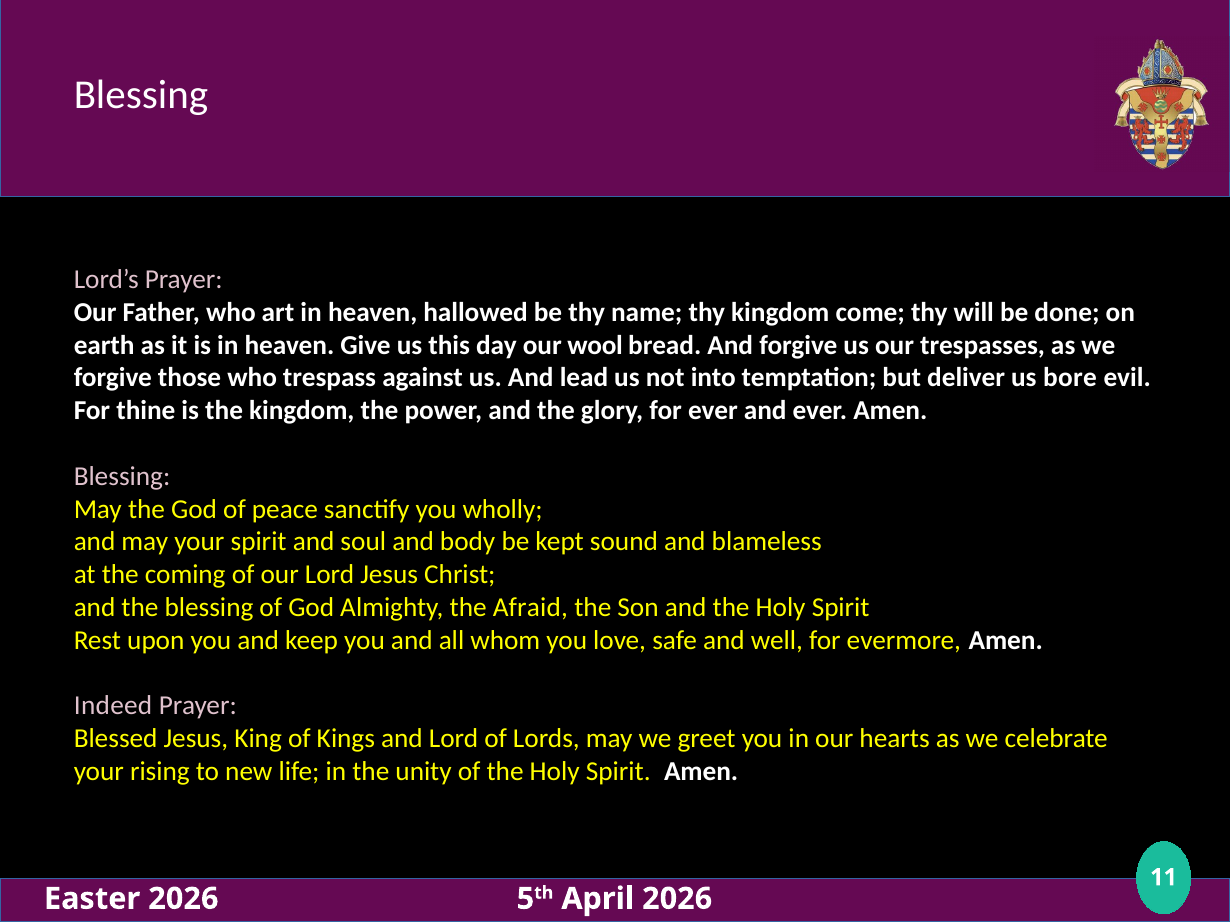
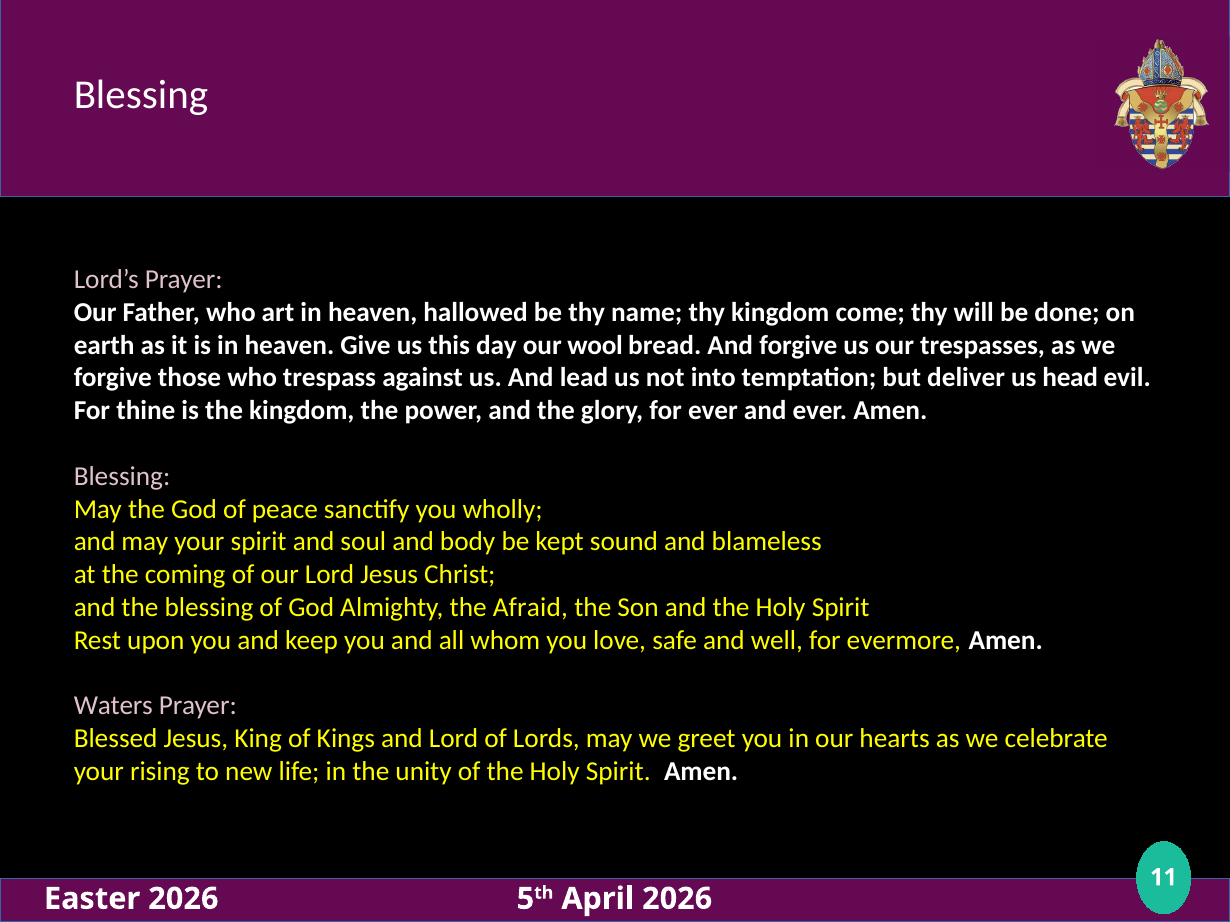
bore: bore -> head
Indeed: Indeed -> Waters
